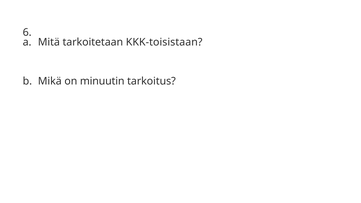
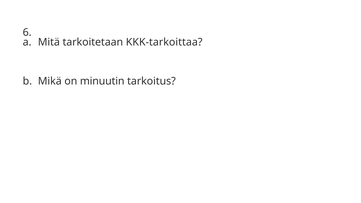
KKK-toisistaan: KKK-toisistaan -> KKK-tarkoittaa
